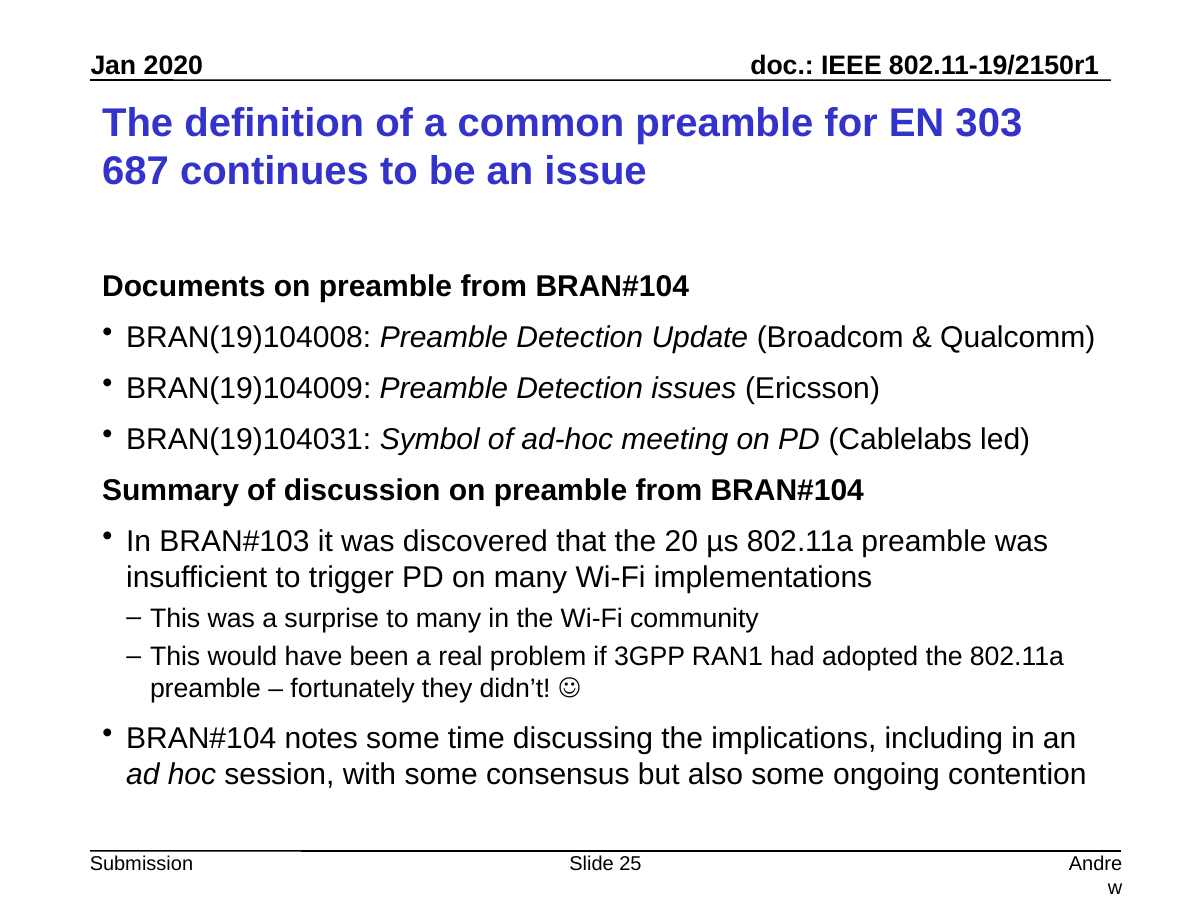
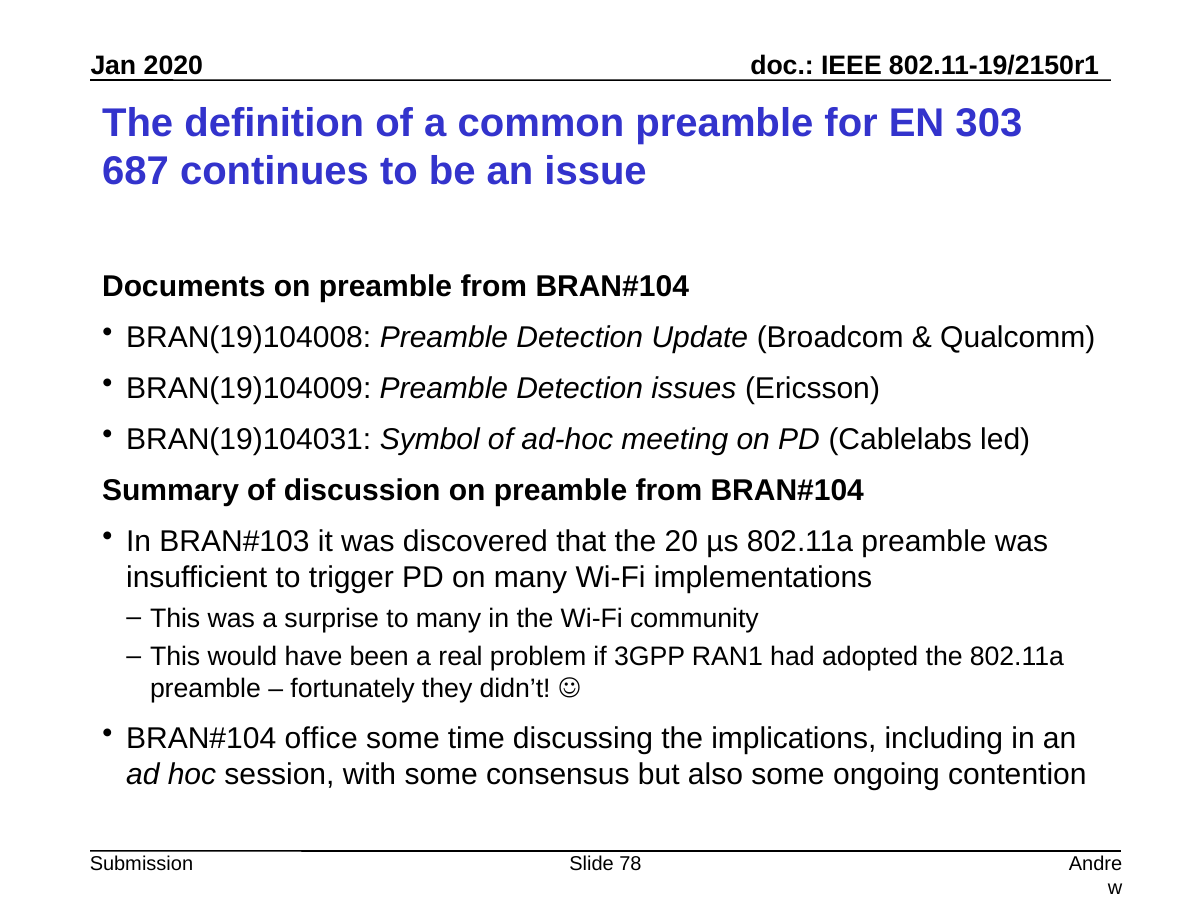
notes: notes -> office
25: 25 -> 78
